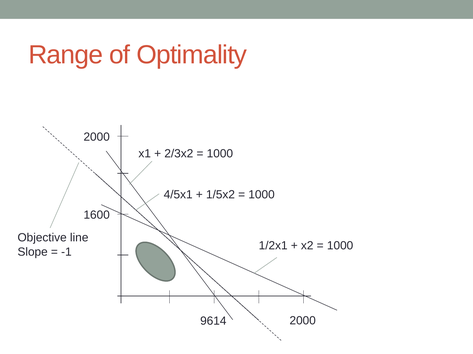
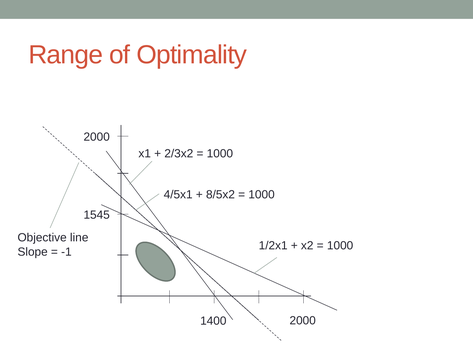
1/5x2: 1/5x2 -> 8/5x2
1600: 1600 -> 1545
9614: 9614 -> 1400
